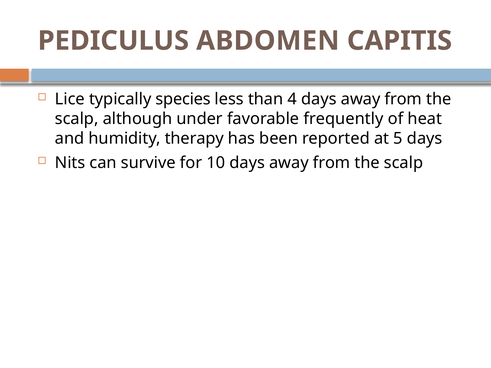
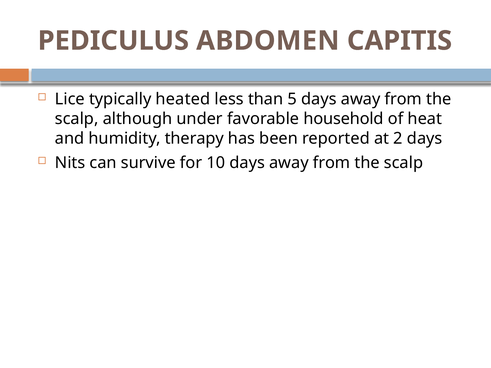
species: species -> heated
4: 4 -> 5
frequently: frequently -> household
5: 5 -> 2
